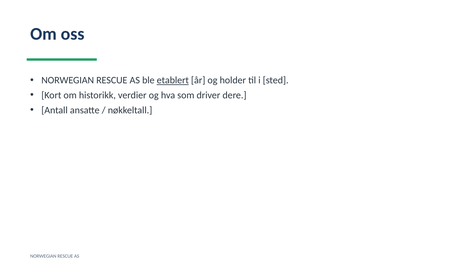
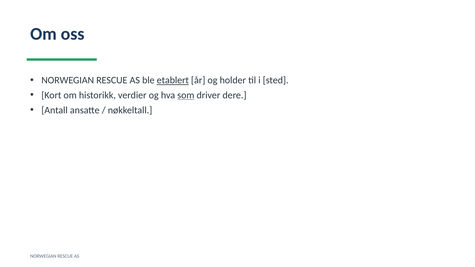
som underline: none -> present
